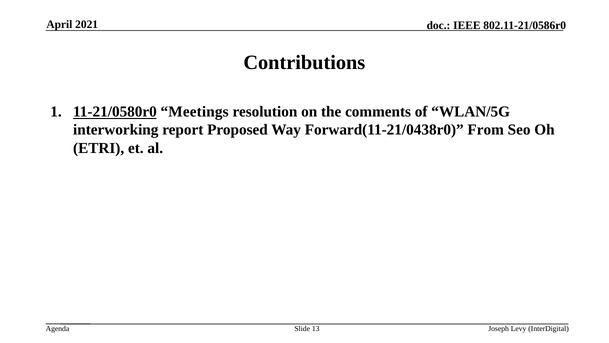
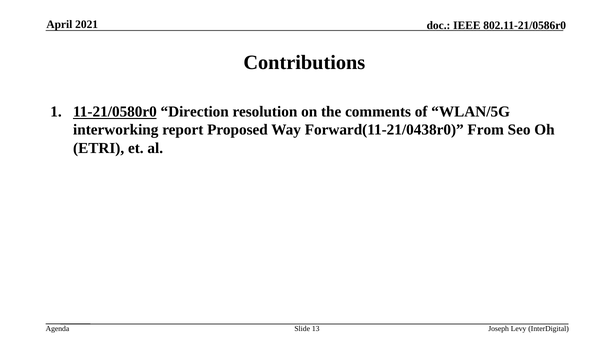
Meetings: Meetings -> Direction
